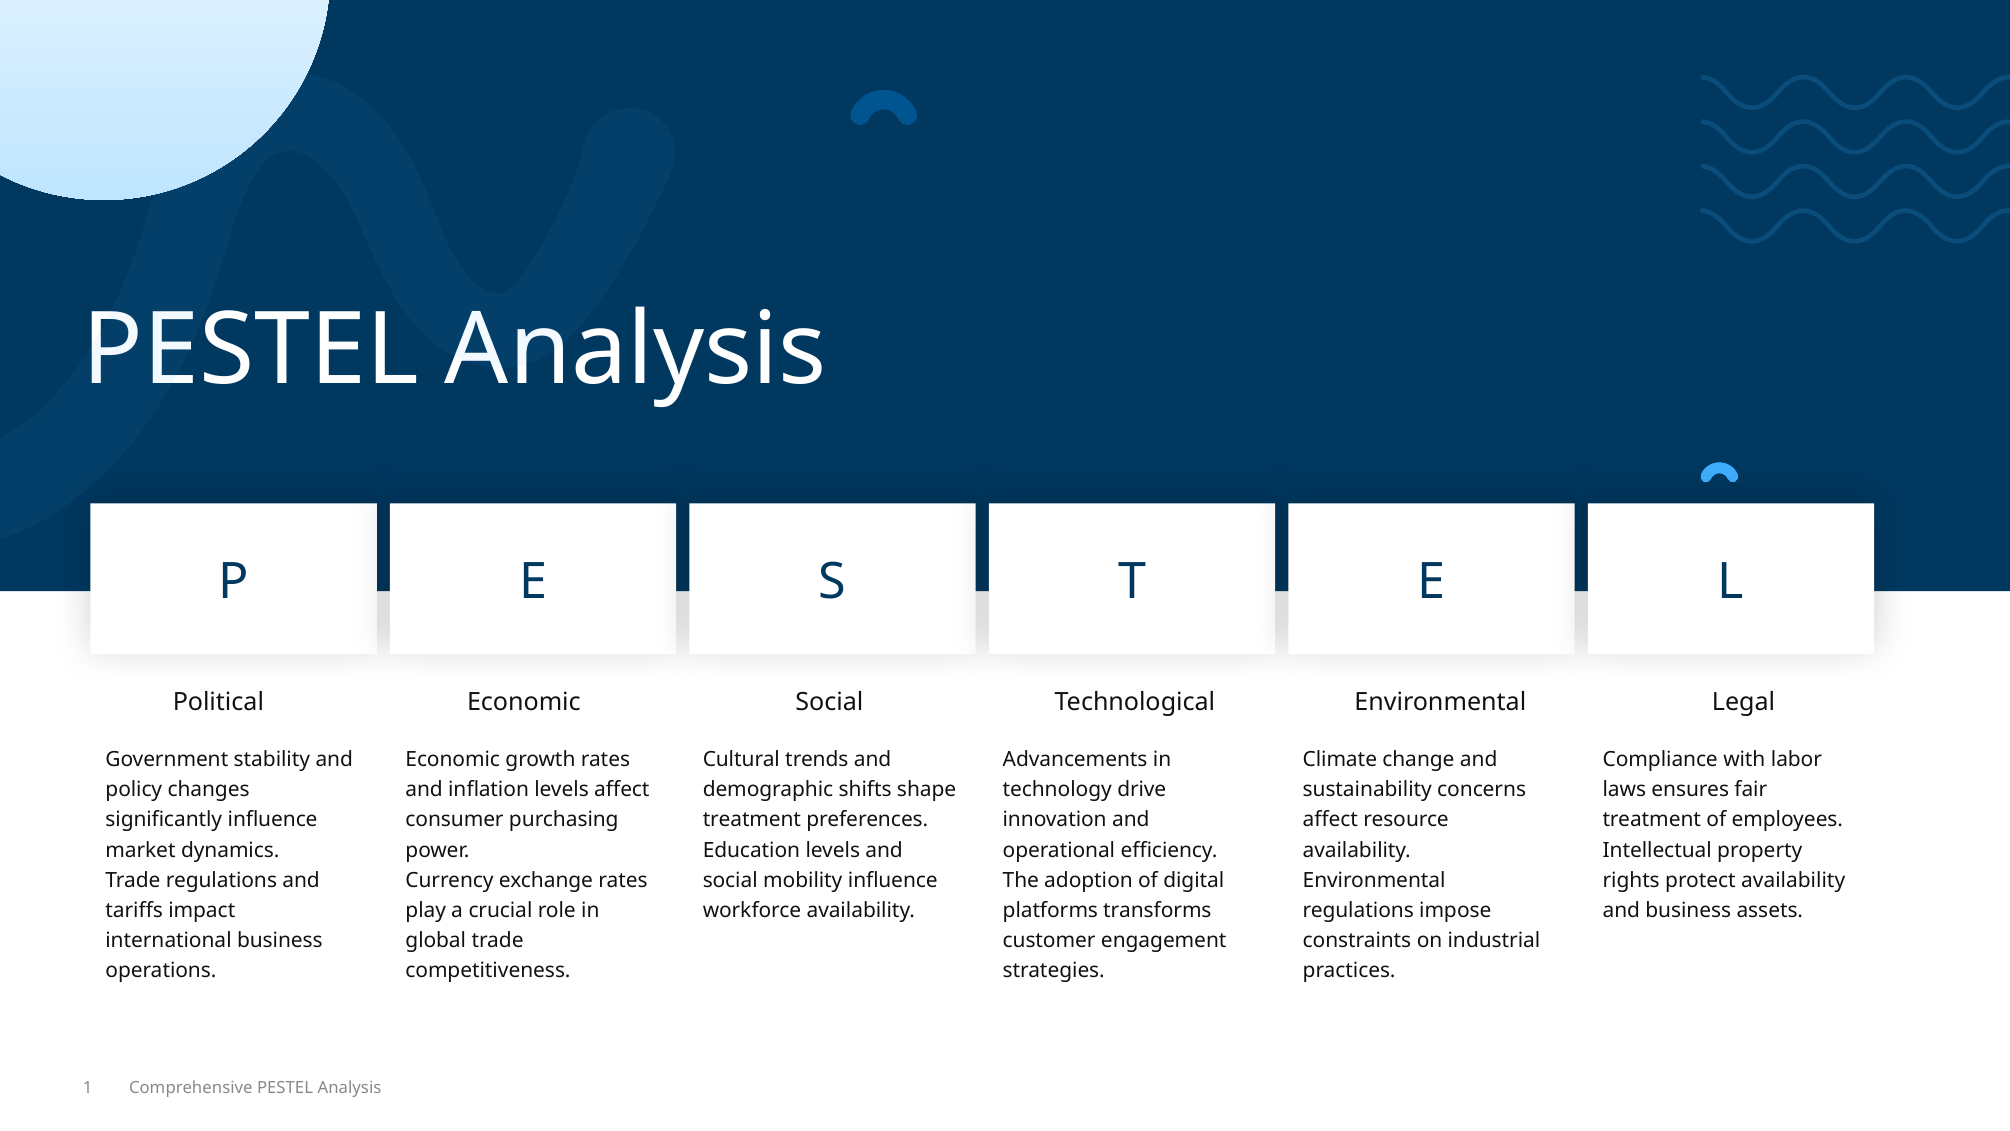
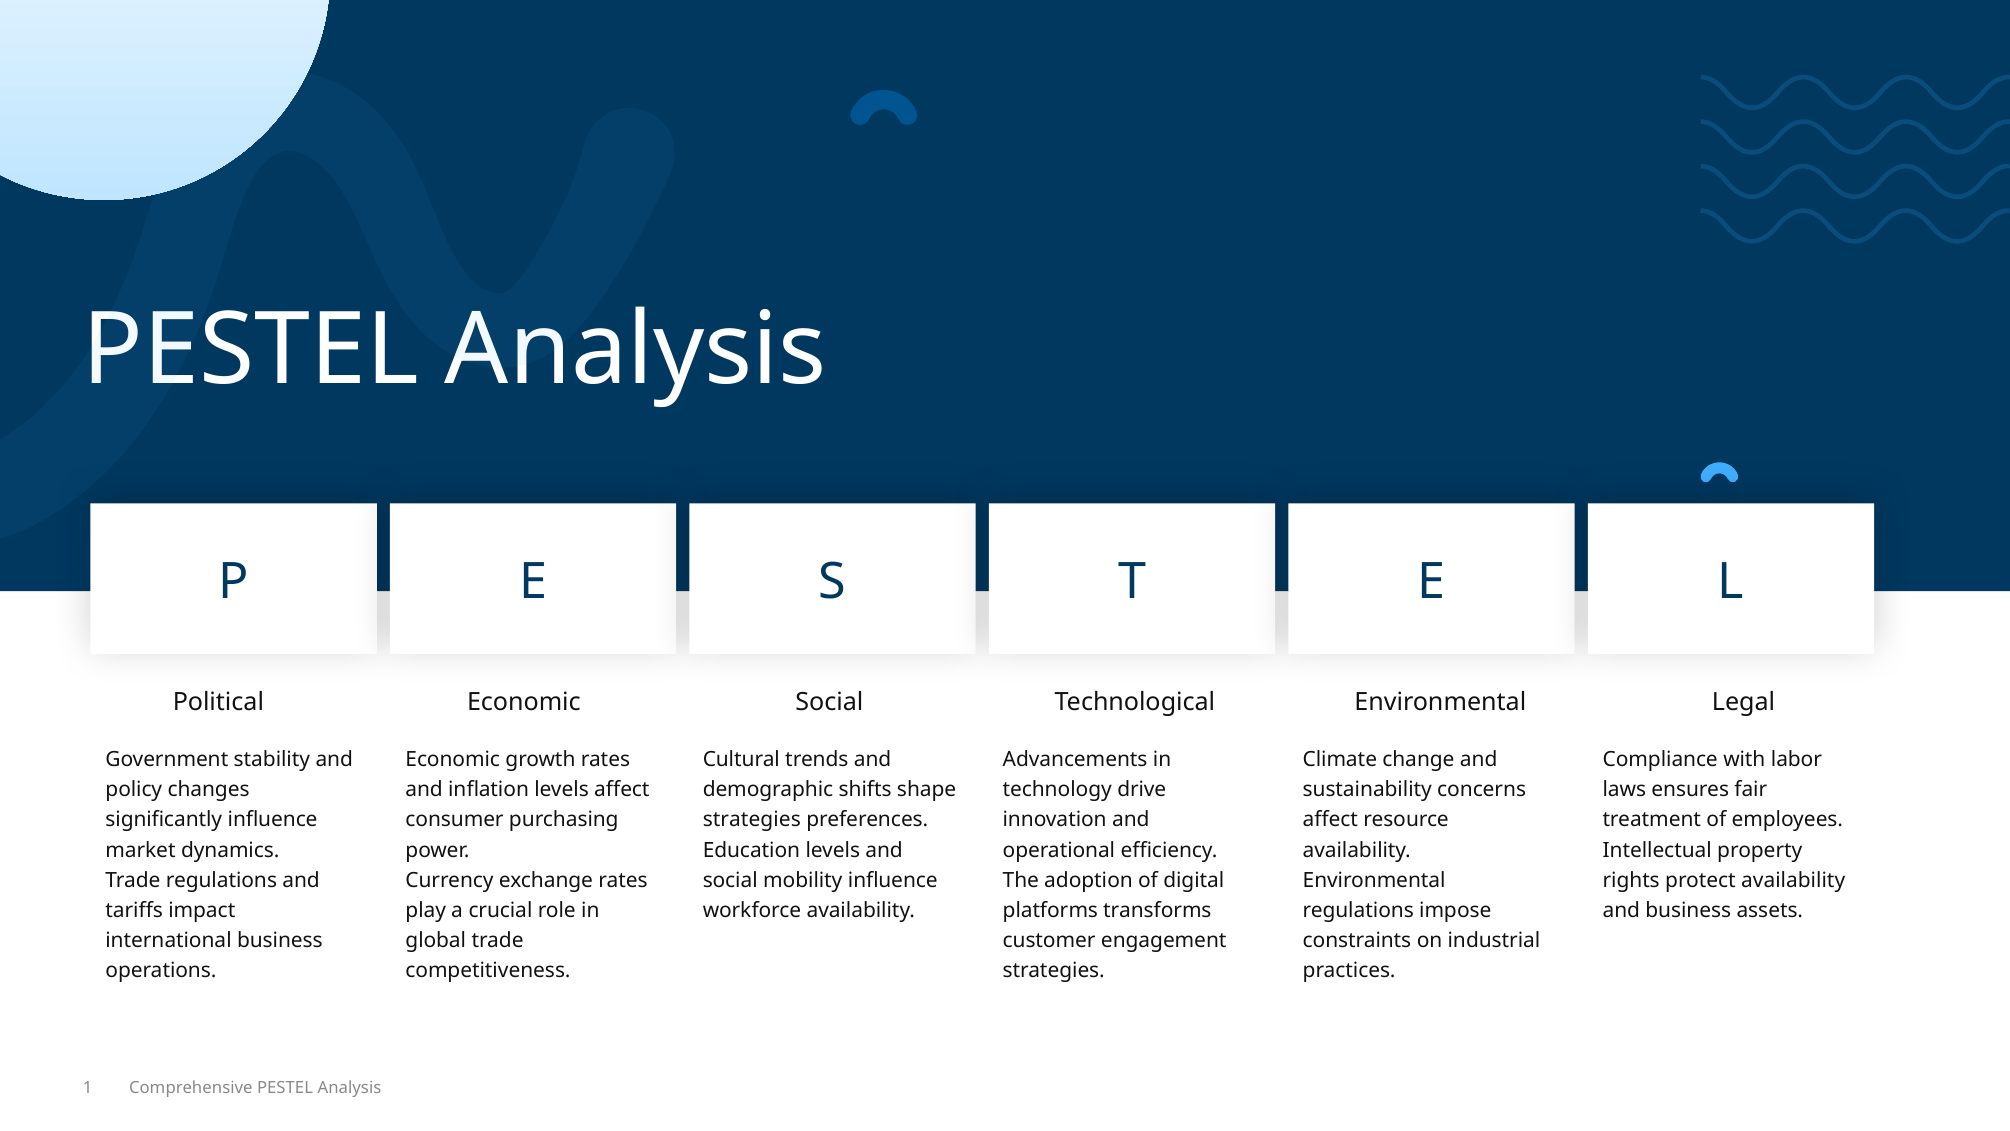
treatment at (752, 820): treatment -> strategies
